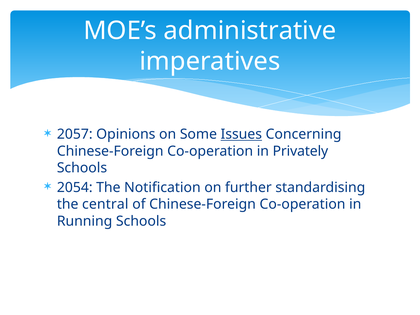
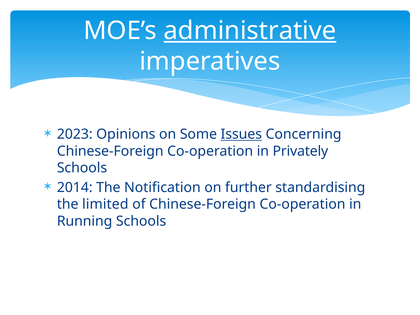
administrative underline: none -> present
2057: 2057 -> 2023
2054: 2054 -> 2014
central: central -> limited
